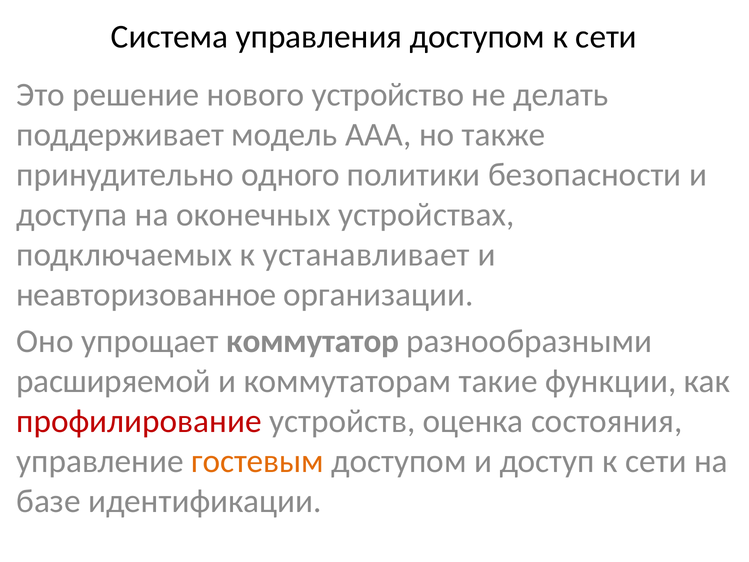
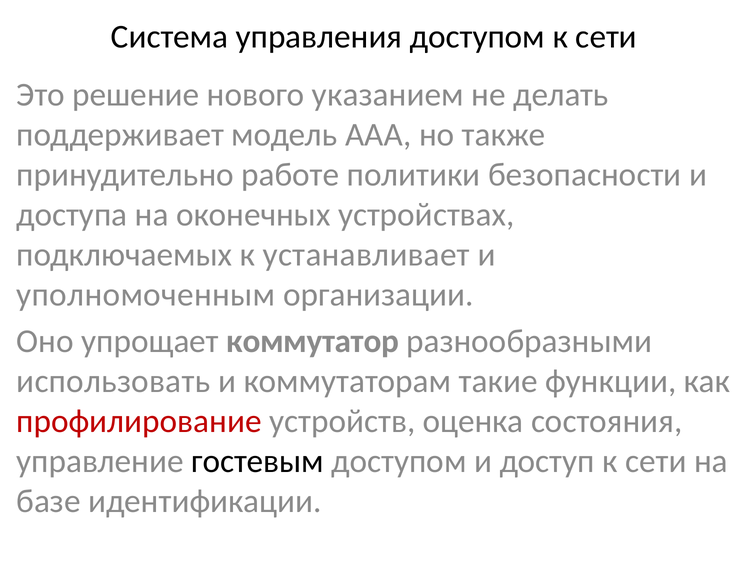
устройство: устройство -> указанием
одного: одного -> работе
неавторизованное: неавторизованное -> уполномоченным
расширяемой: расширяемой -> использовать
гостевым colour: orange -> black
